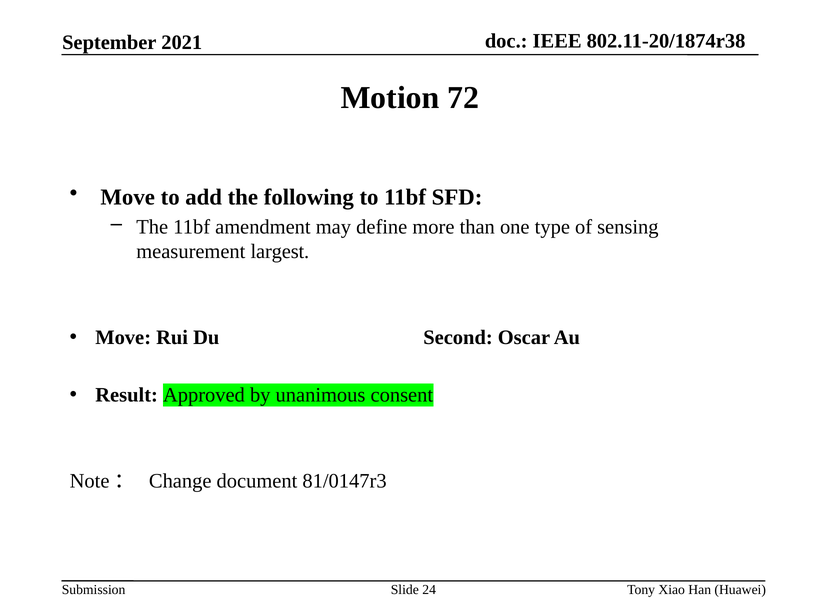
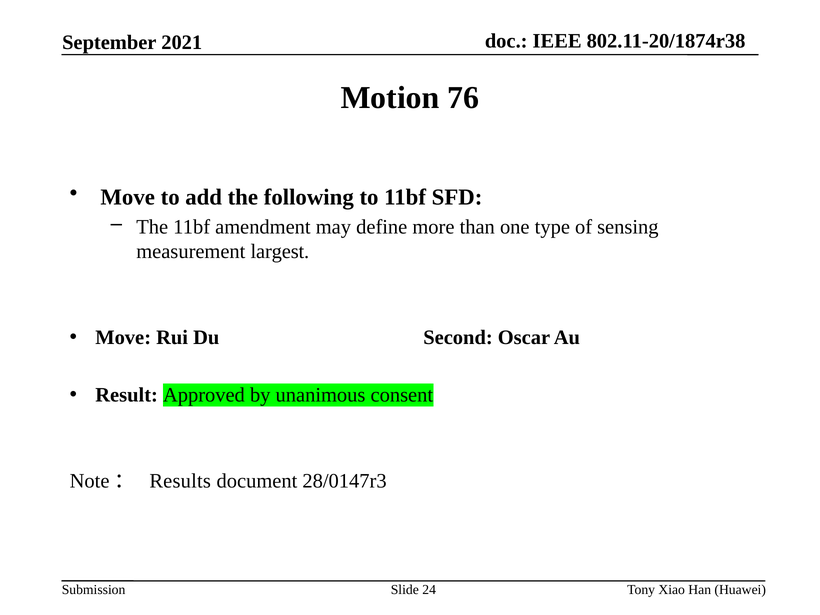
72: 72 -> 76
Change: Change -> Results
81/0147r3: 81/0147r3 -> 28/0147r3
